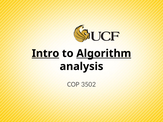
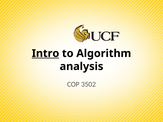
Algorithm underline: present -> none
